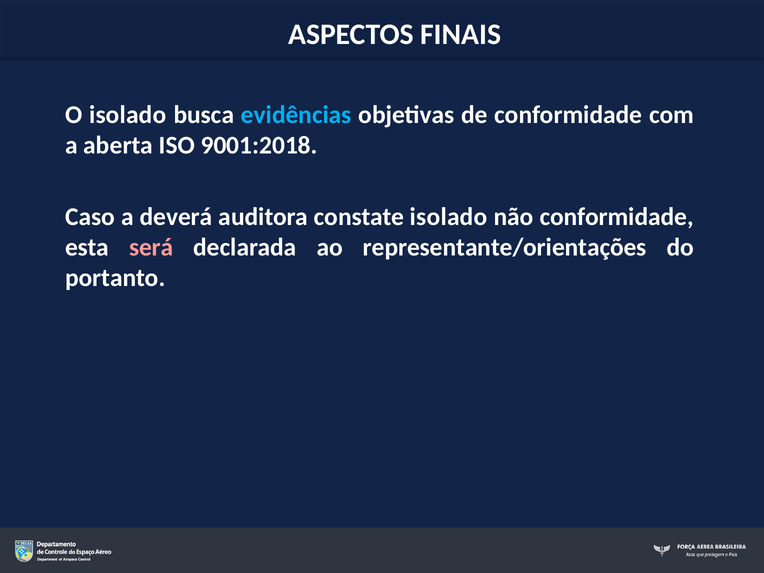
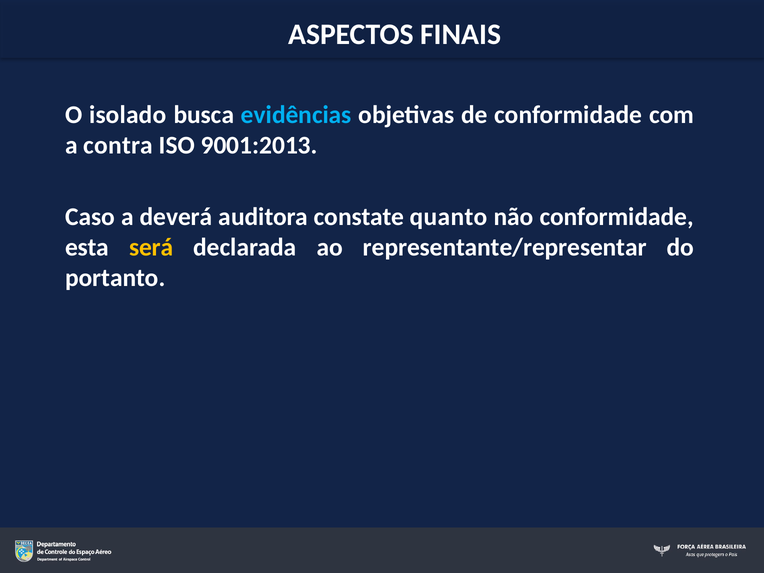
aberta: aberta -> contra
9001:2018: 9001:2018 -> 9001:2013
constate isolado: isolado -> quanto
será colour: pink -> yellow
representante/orientações: representante/orientações -> representante/representar
